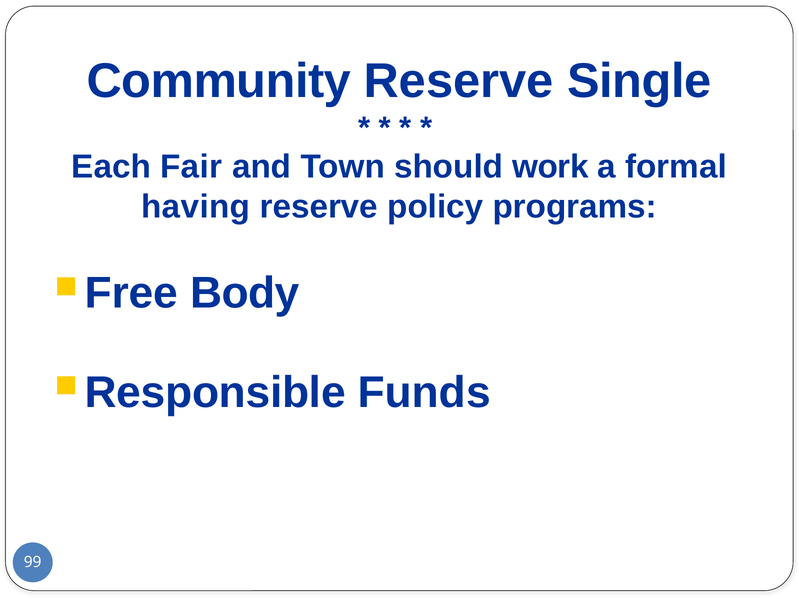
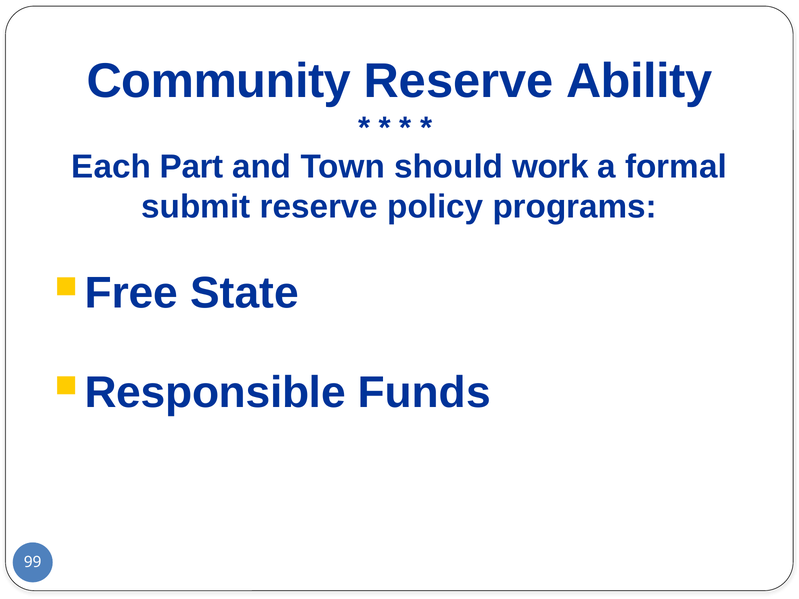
Single: Single -> Ability
Fair: Fair -> Part
having: having -> submit
Body: Body -> State
